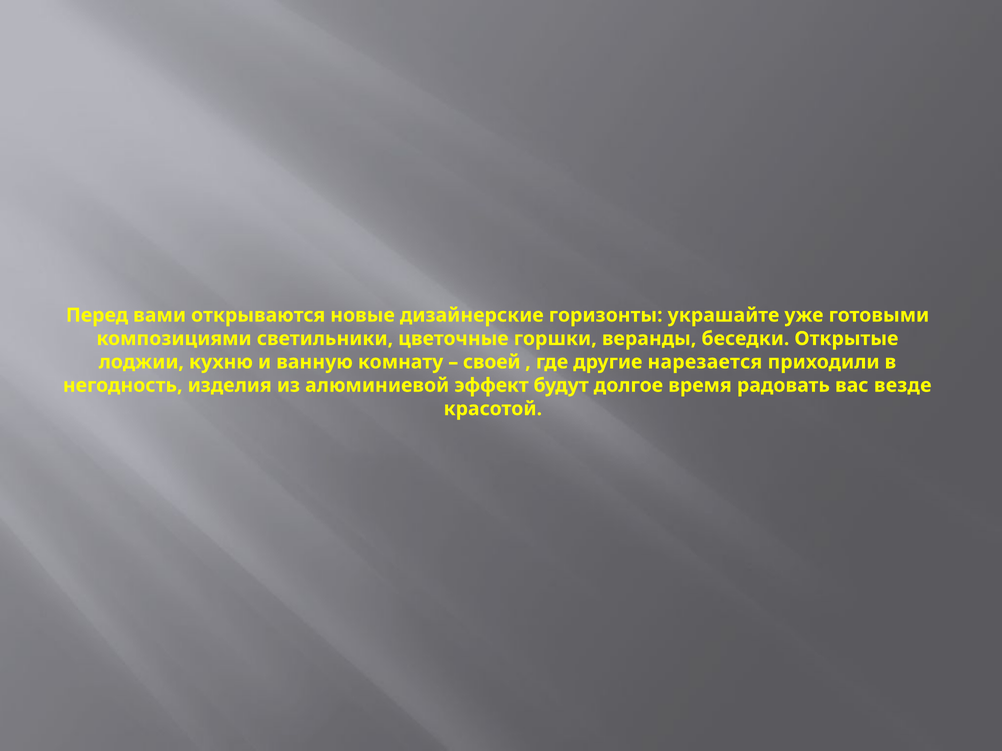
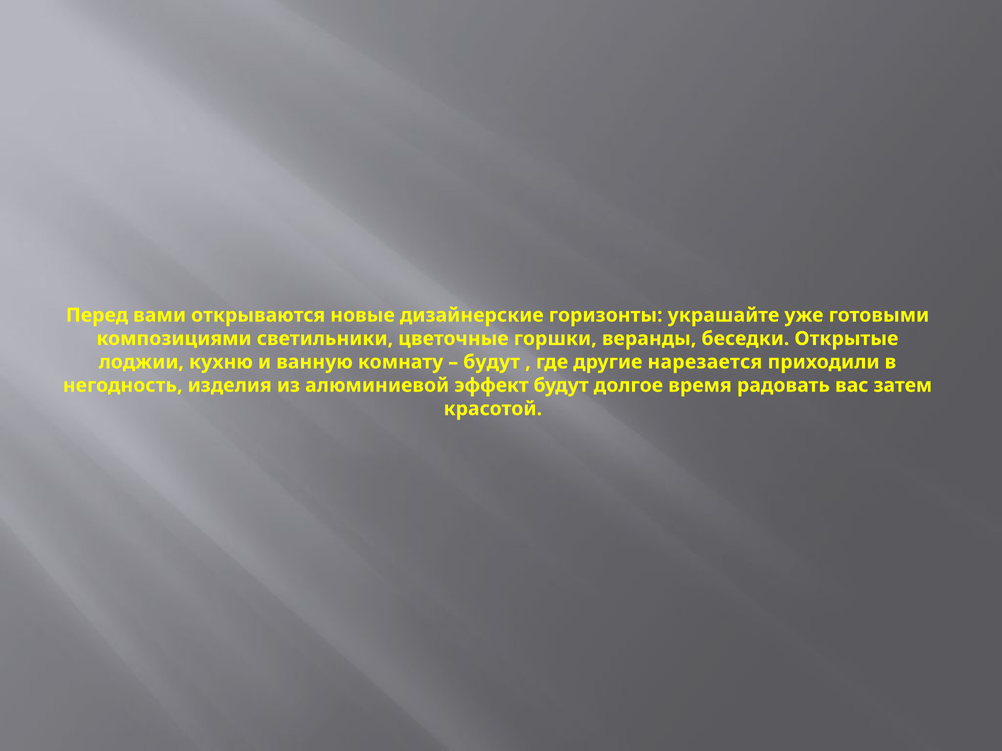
своей at (492, 362): своей -> будут
везде: везде -> затем
